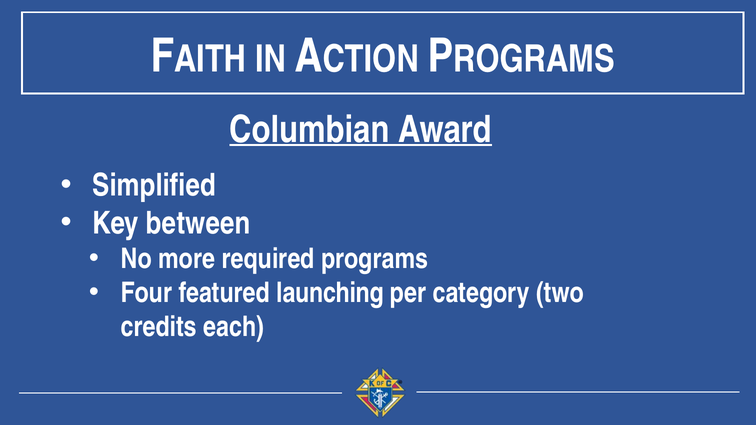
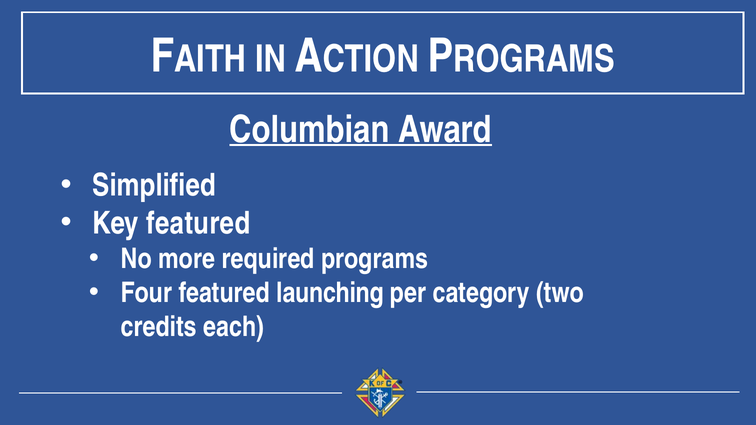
Key between: between -> featured
